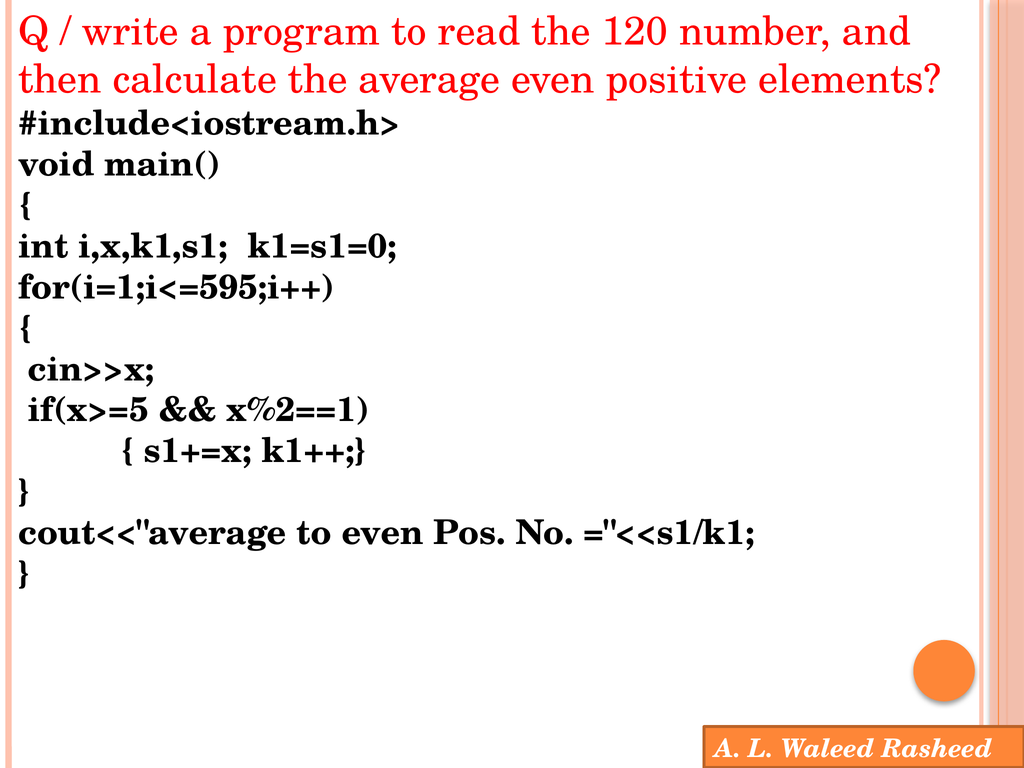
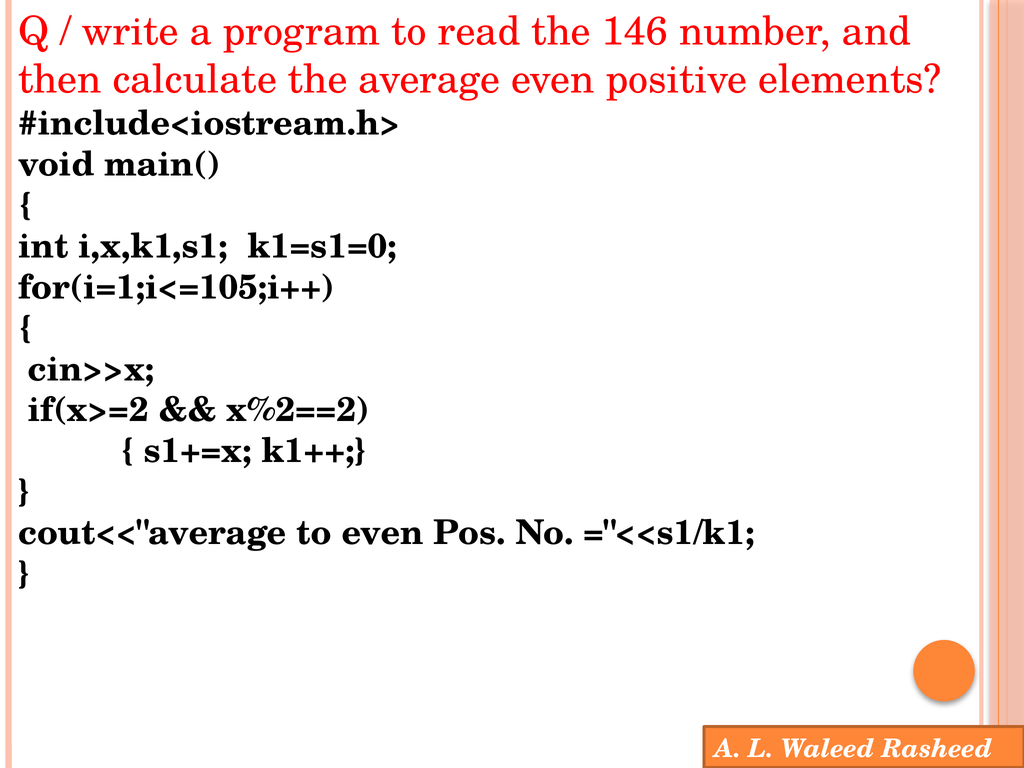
120: 120 -> 146
for(i=1;i<=595;i++: for(i=1;i<=595;i++ -> for(i=1;i<=105;i++
if(x>=5: if(x>=5 -> if(x>=2
x%2==1: x%2==1 -> x%2==2
